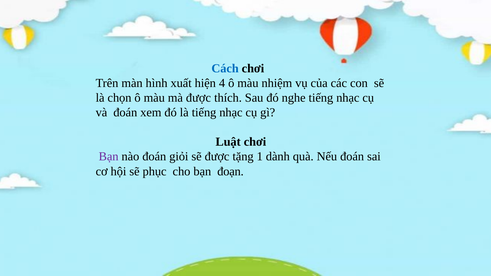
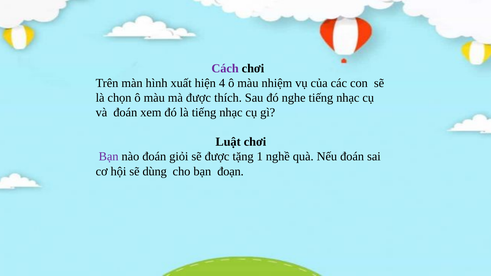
Cách colour: blue -> purple
dành: dành -> nghề
phục: phục -> dùng
